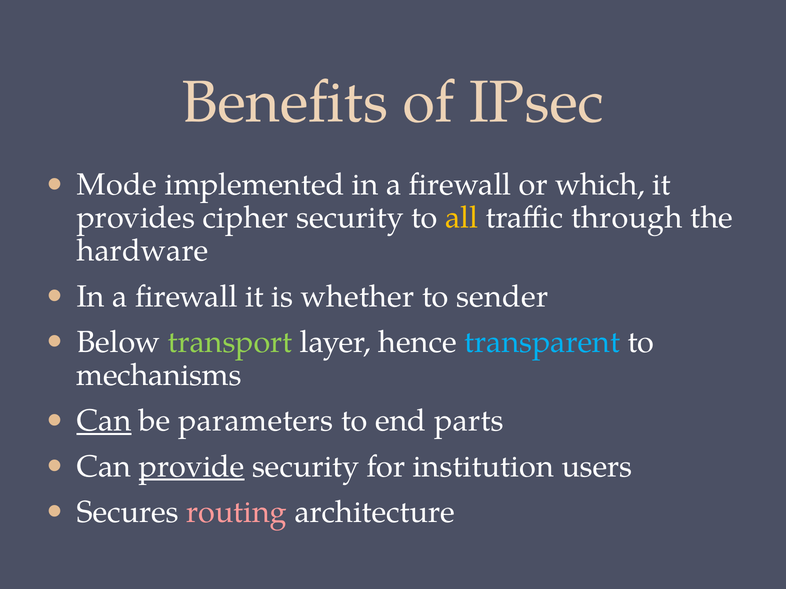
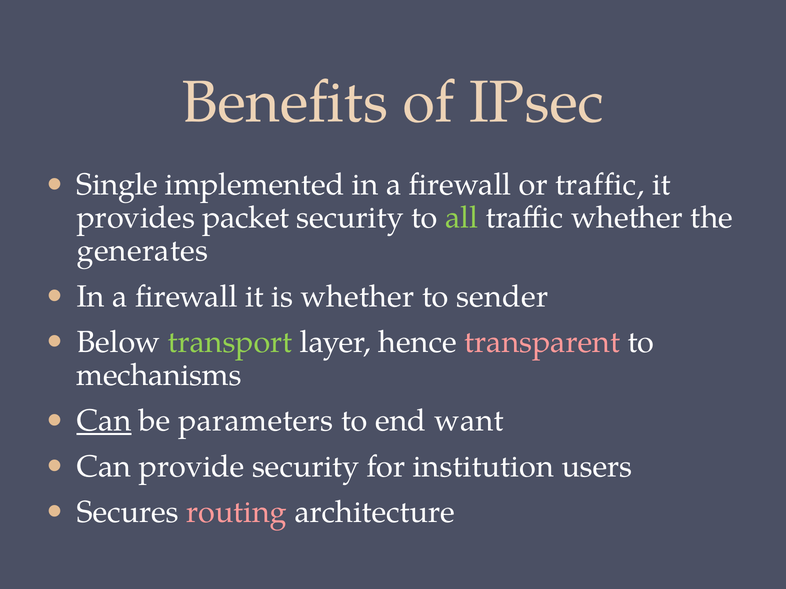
Mode: Mode -> Single
or which: which -> traffic
cipher: cipher -> packet
all colour: yellow -> light green
traffic through: through -> whether
hardware: hardware -> generates
transparent colour: light blue -> pink
parts: parts -> want
provide underline: present -> none
